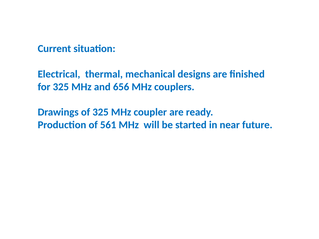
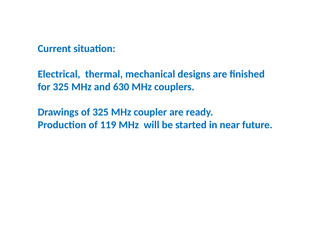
656: 656 -> 630
561: 561 -> 119
